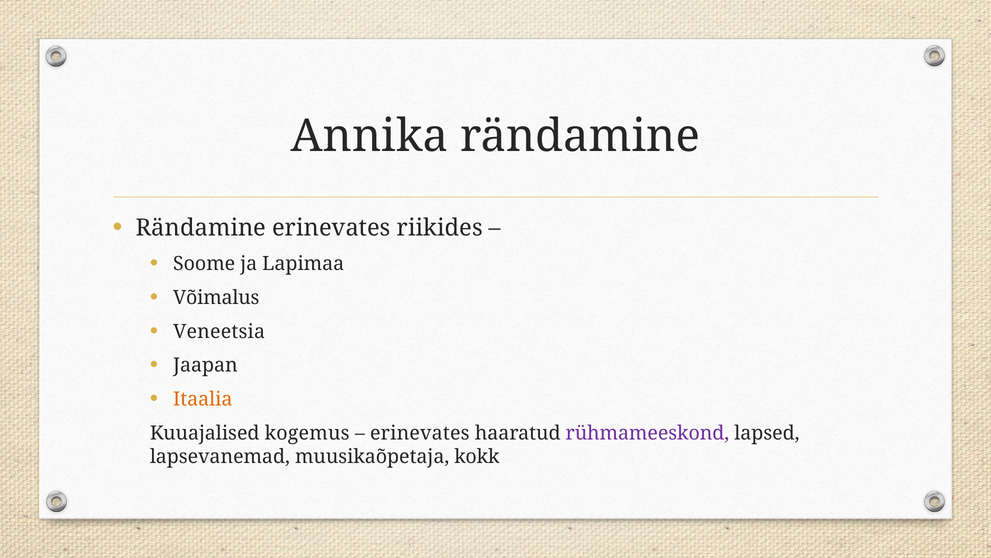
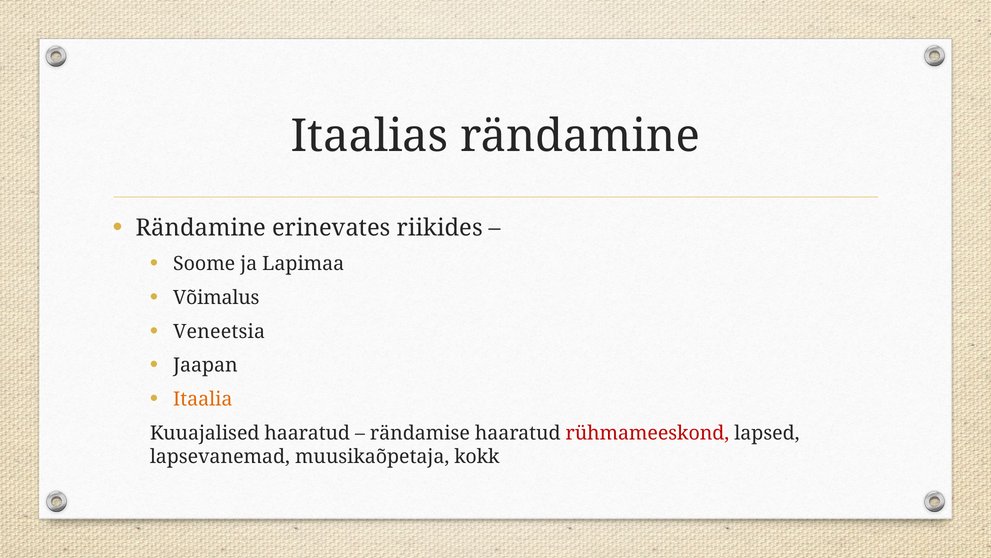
Annika: Annika -> Itaalias
Kuuajalised kogemus: kogemus -> haaratud
erinevates at (420, 433): erinevates -> rändamise
rühmameeskond colour: purple -> red
